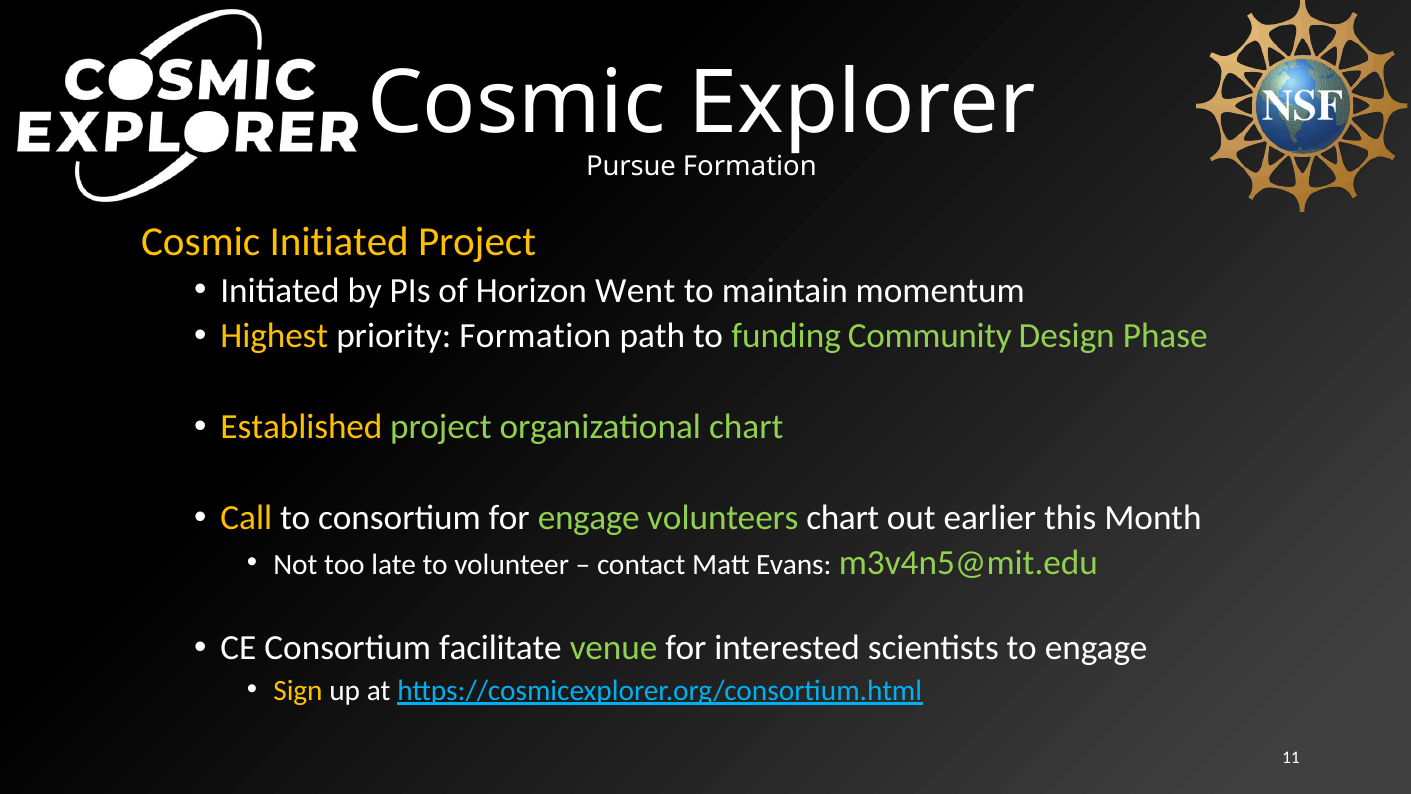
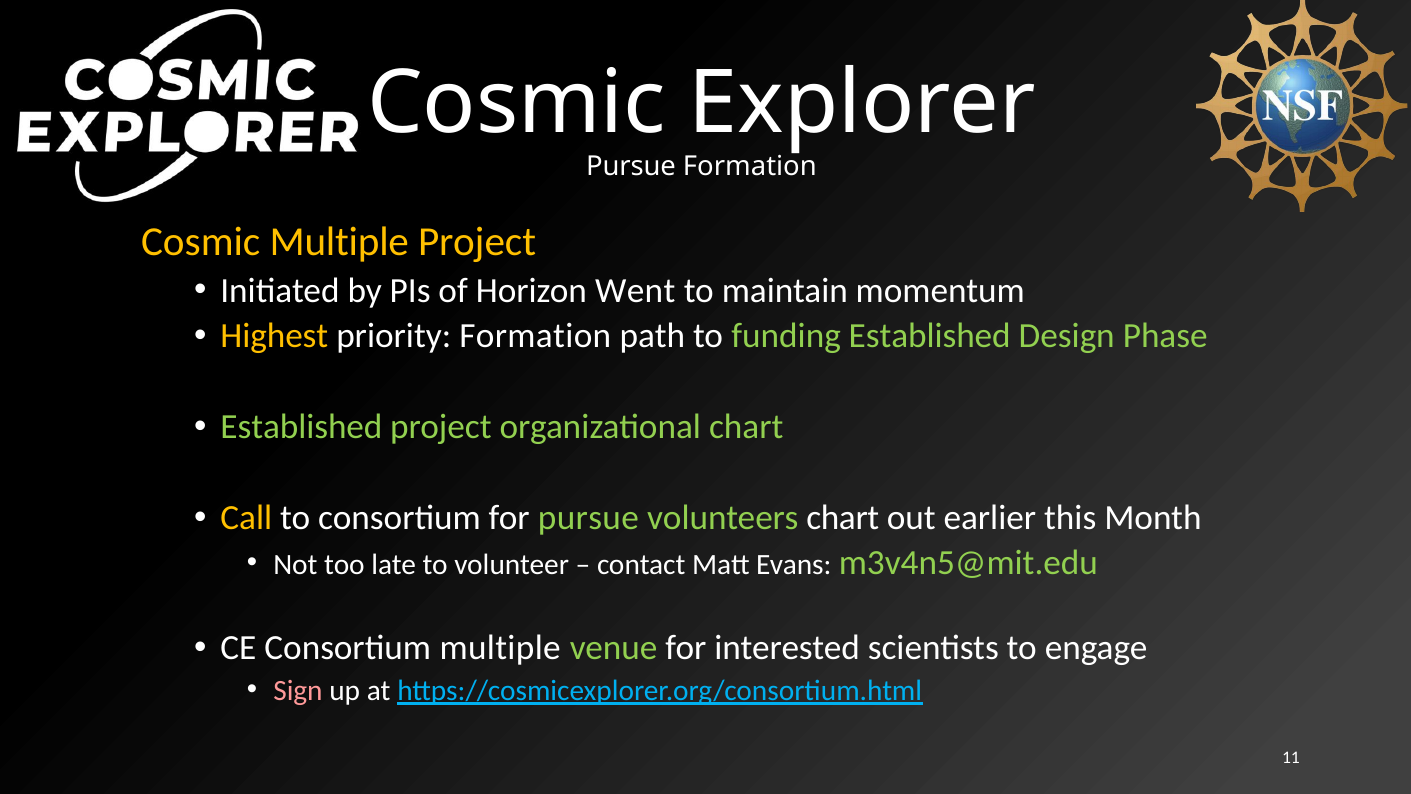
Cosmic Initiated: Initiated -> Multiple
funding Community: Community -> Established
Established at (301, 427) colour: yellow -> light green
for engage: engage -> pursue
Consortium facilitate: facilitate -> multiple
Sign colour: yellow -> pink
